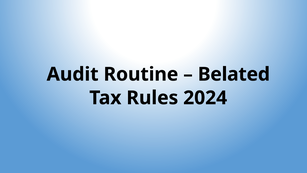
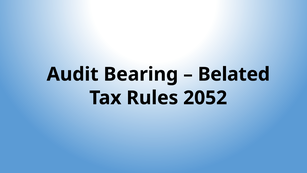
Routine: Routine -> Bearing
2024: 2024 -> 2052
